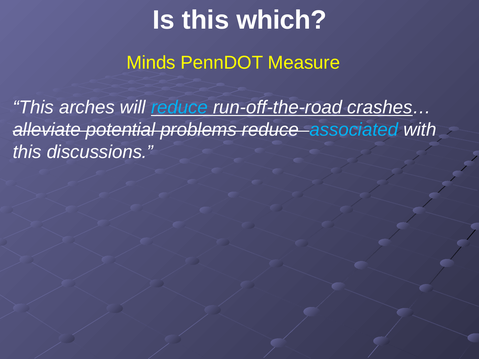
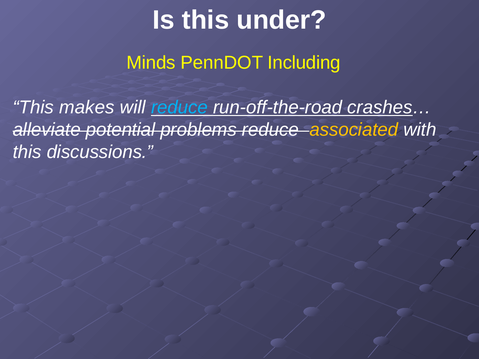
which: which -> under
Measure: Measure -> Including
arches: arches -> makes
associated colour: light blue -> yellow
